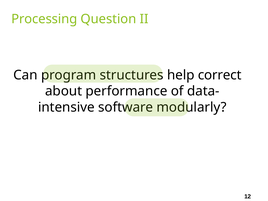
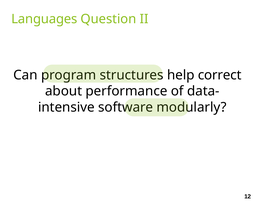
Processing: Processing -> Languages
